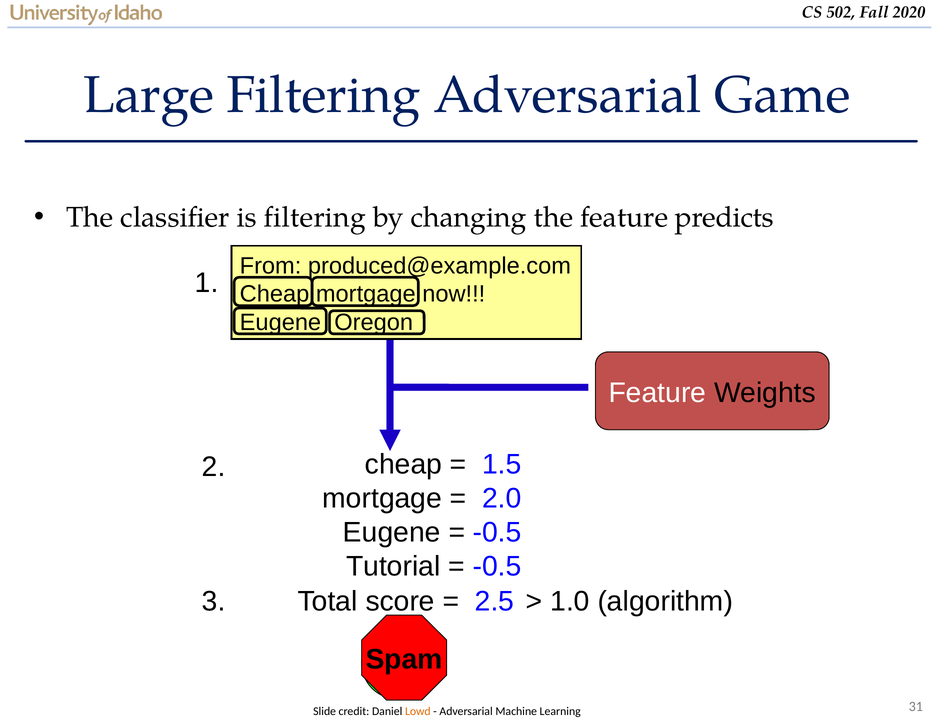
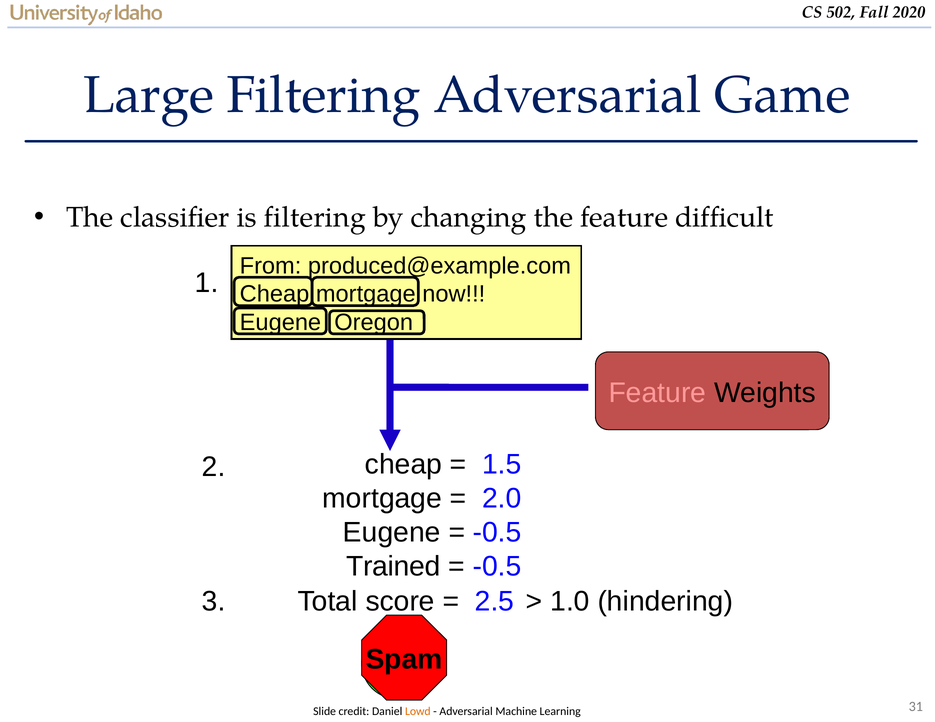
predicts: predicts -> difficult
Feature at (657, 393) colour: white -> pink
Tutorial: Tutorial -> Trained
algorithm: algorithm -> hindering
